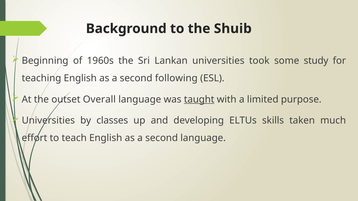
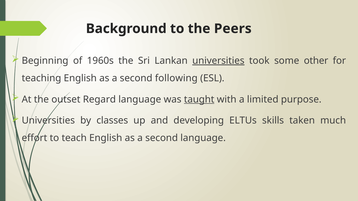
Shuib: Shuib -> Peers
universities at (218, 61) underline: none -> present
study: study -> other
Overall: Overall -> Regard
